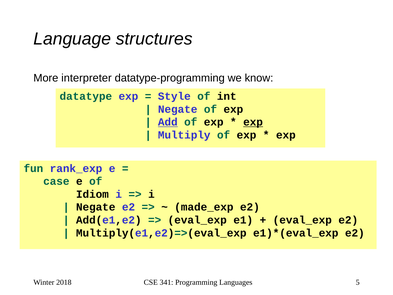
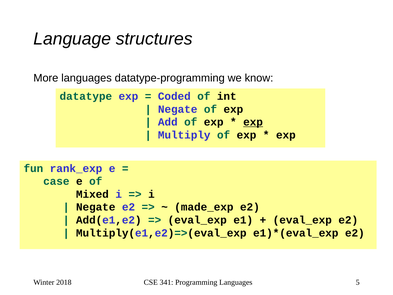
More interpreter: interpreter -> languages
Style: Style -> Coded
Add underline: present -> none
Idiom: Idiom -> Mixed
